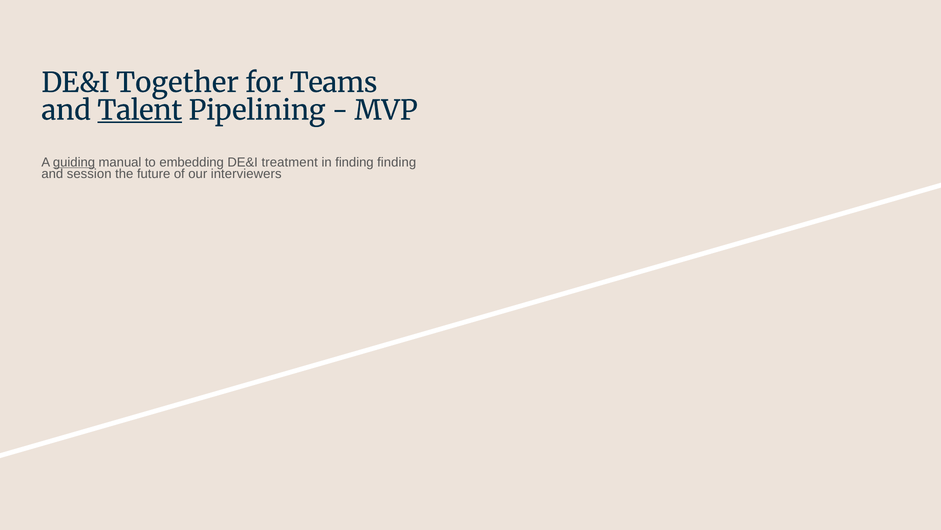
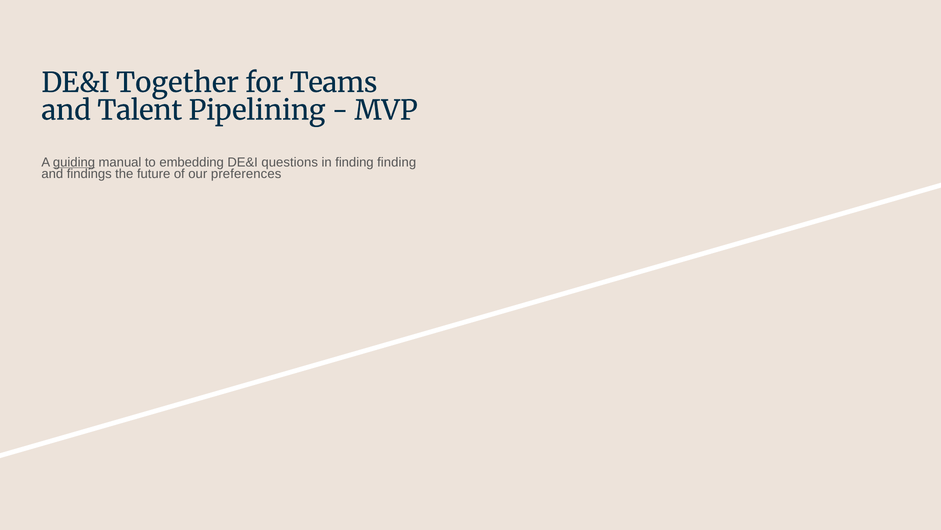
Talent underline: present -> none
treatment: treatment -> questions
session: session -> findings
interviewers: interviewers -> preferences
